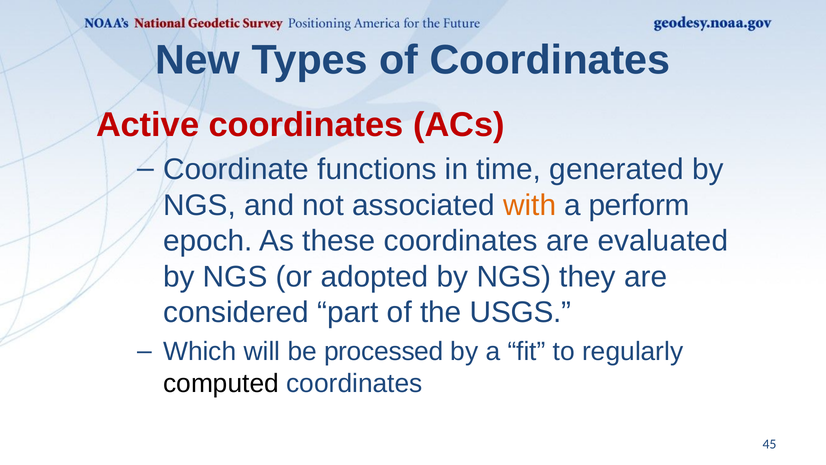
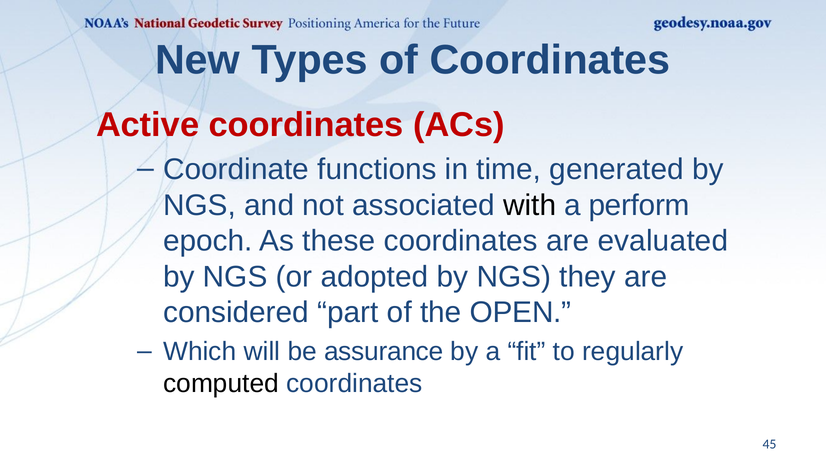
with colour: orange -> black
USGS: USGS -> OPEN
processed: processed -> assurance
